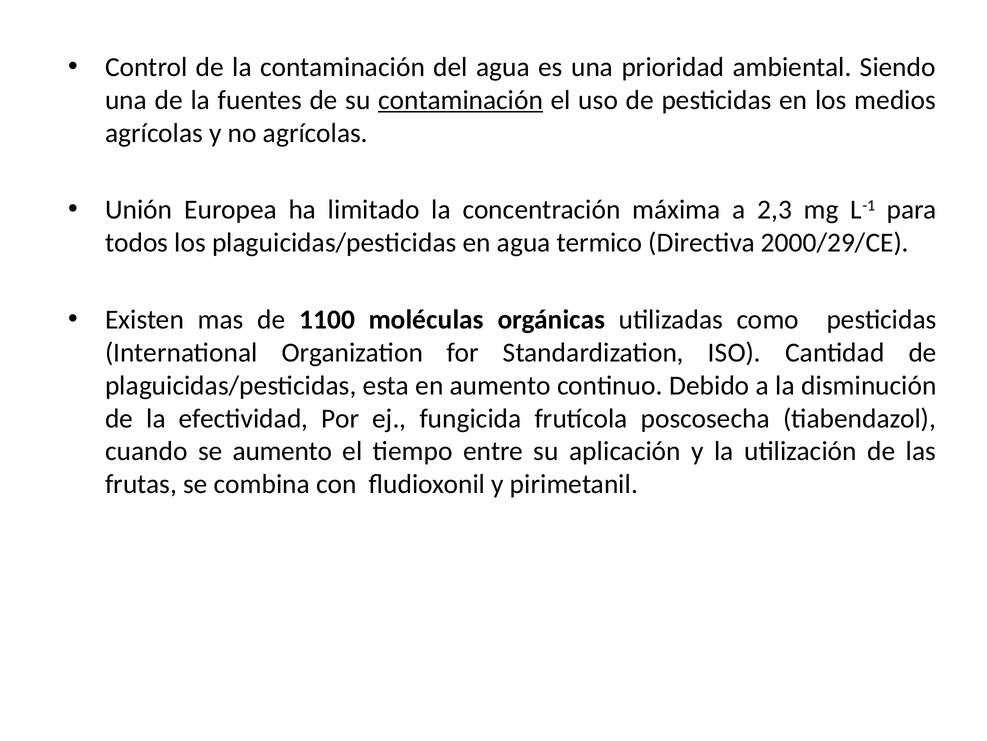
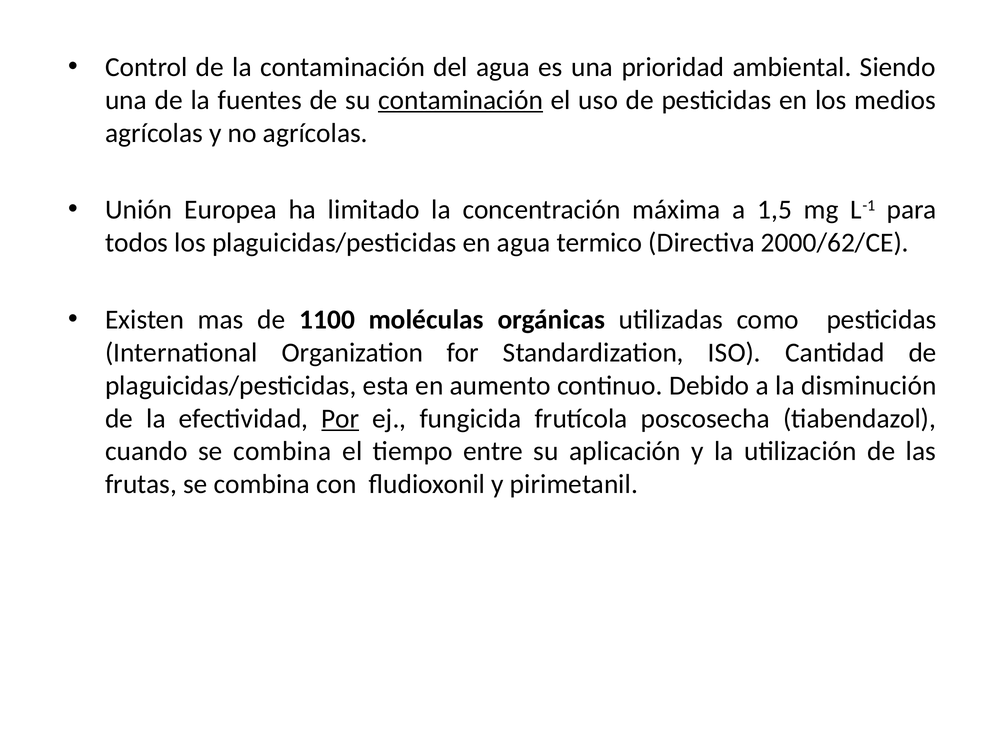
2,3: 2,3 -> 1,5
2000/29/CE: 2000/29/CE -> 2000/62/CE
Por underline: none -> present
cuando se aumento: aumento -> combina
